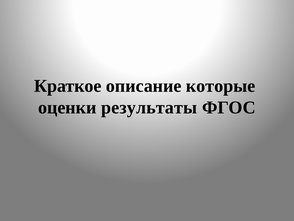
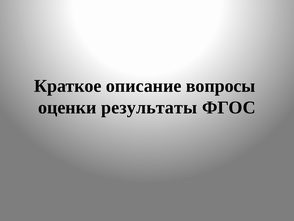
которые: которые -> вопросы
